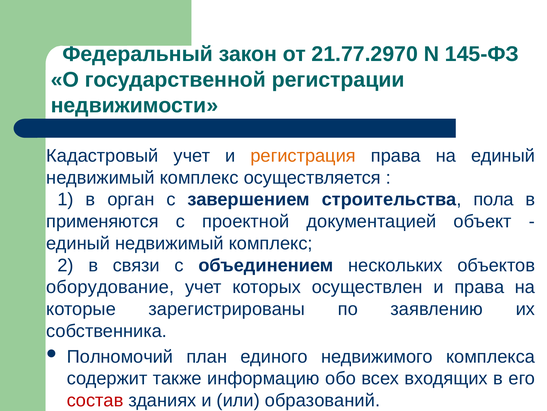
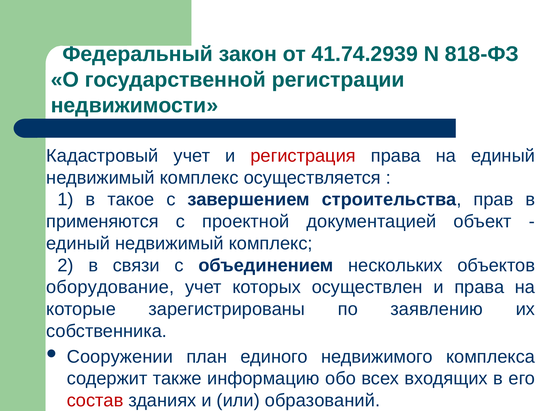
21.77.2970: 21.77.2970 -> 41.74.2939
145-ФЗ: 145-ФЗ -> 818-ФЗ
регистрация colour: orange -> red
орган: орган -> такое
пола: пола -> прав
Полномочий: Полномочий -> Сооружении
